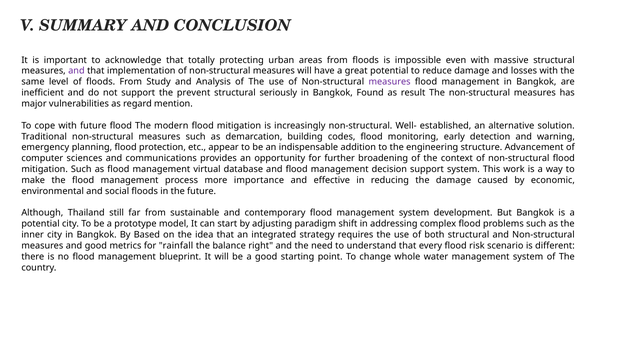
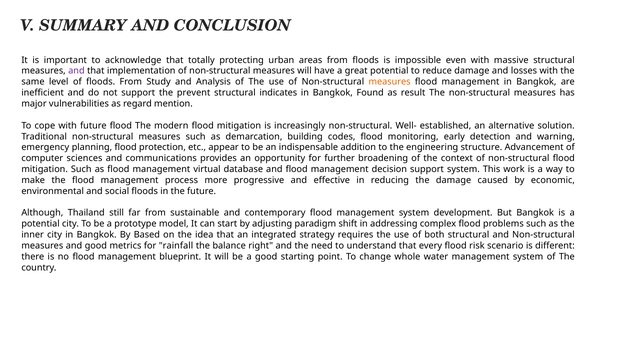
measures at (390, 82) colour: purple -> orange
seriously: seriously -> indicates
importance: importance -> progressive
